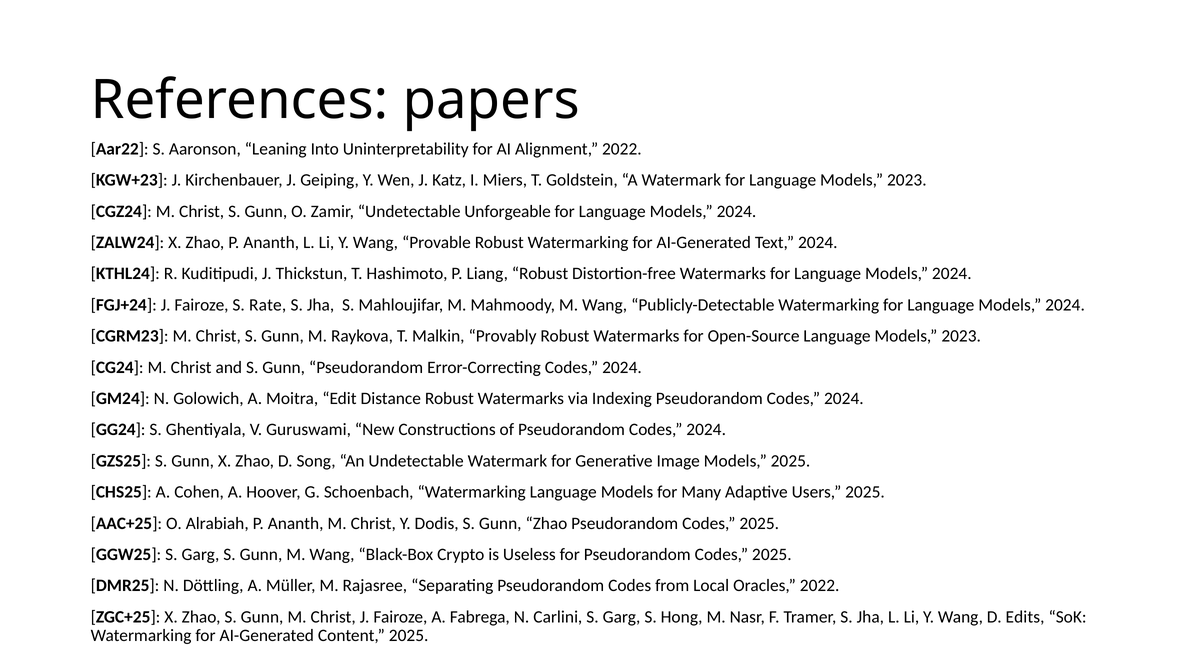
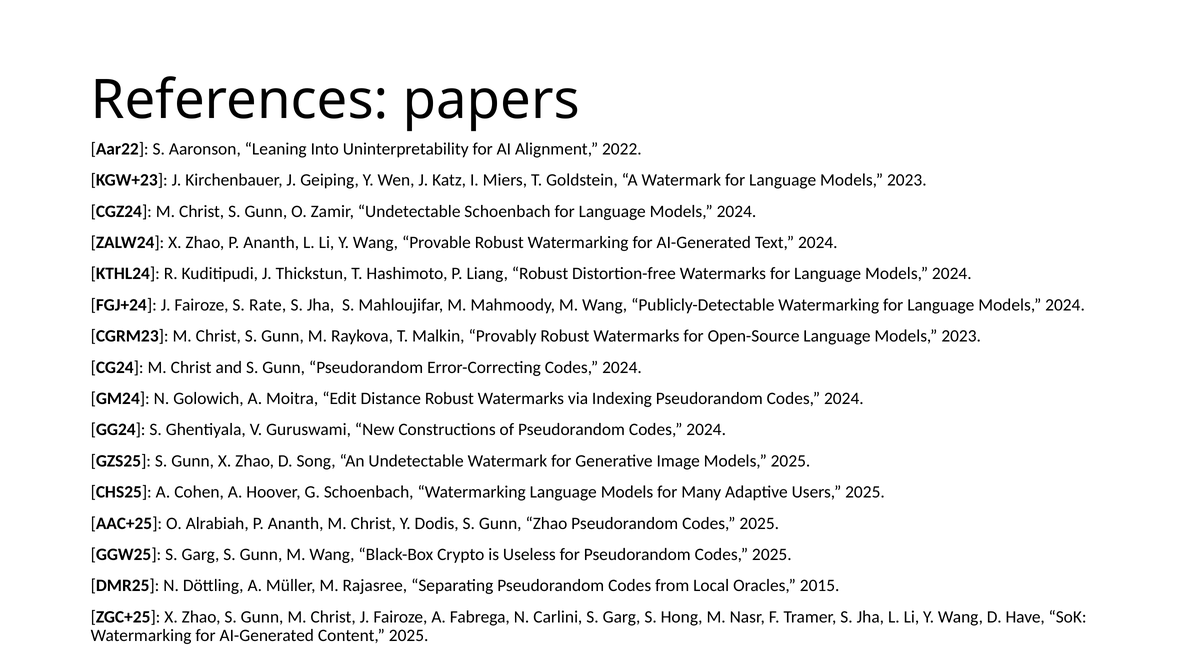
Undetectable Unforgeable: Unforgeable -> Schoenbach
Oracles 2022: 2022 -> 2015
Edits: Edits -> Have
